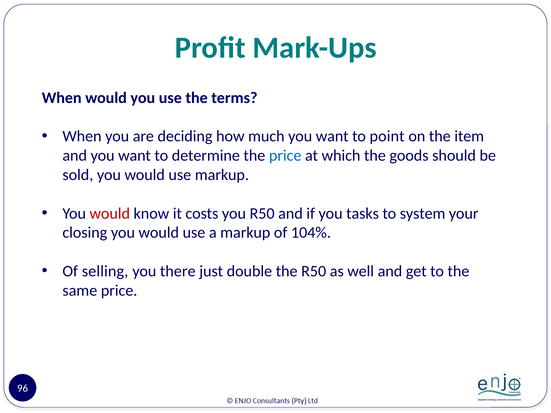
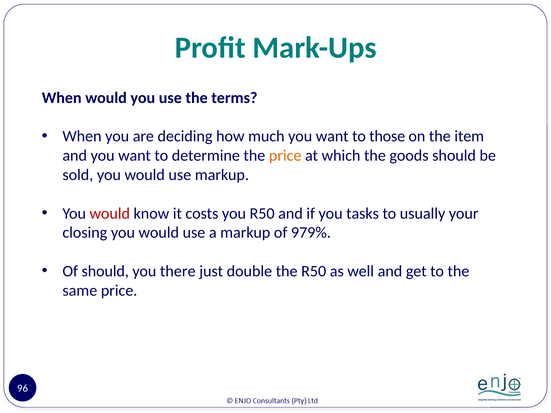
point: point -> those
price at (285, 156) colour: blue -> orange
system: system -> usually
104%: 104% -> 979%
Of selling: selling -> should
